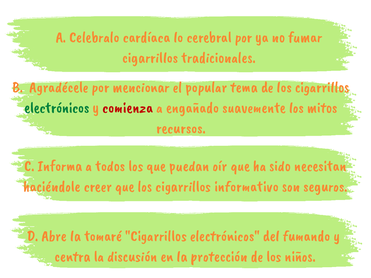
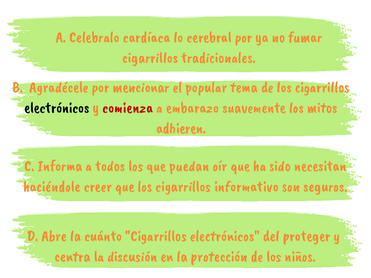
electrónicos at (57, 108) colour: green -> black
engañado: engañado -> embarazo
recursos: recursos -> adhieren
tomaré: tomaré -> cuánto
fumando: fumando -> proteger
